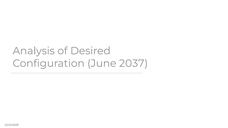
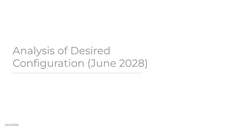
2037: 2037 -> 2028
